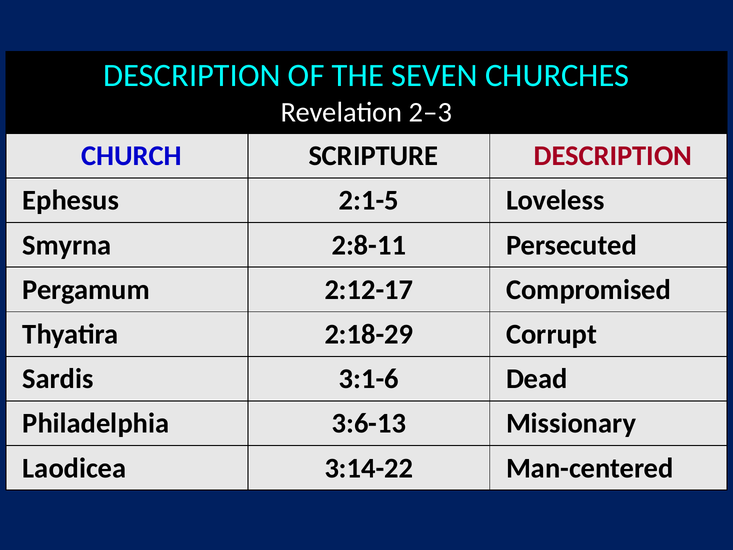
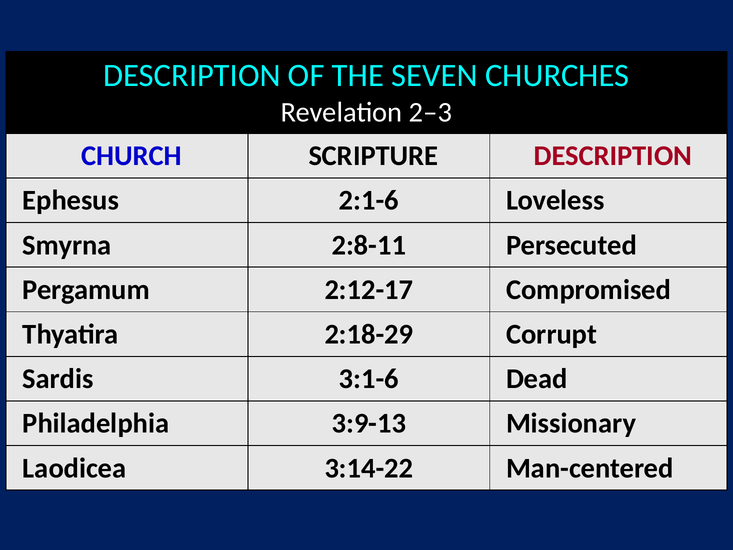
2:1-5: 2:1-5 -> 2:1-6
3:6-13: 3:6-13 -> 3:9-13
